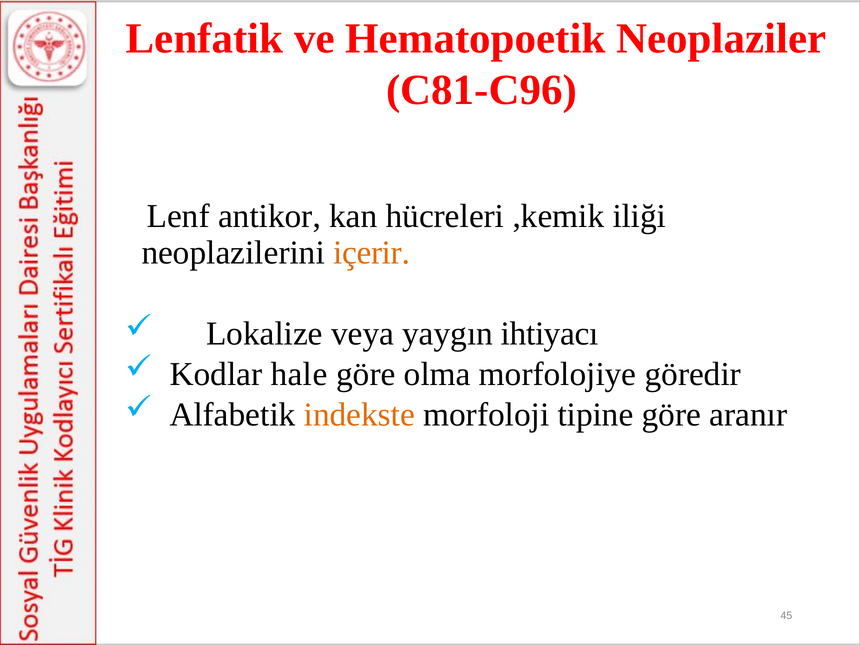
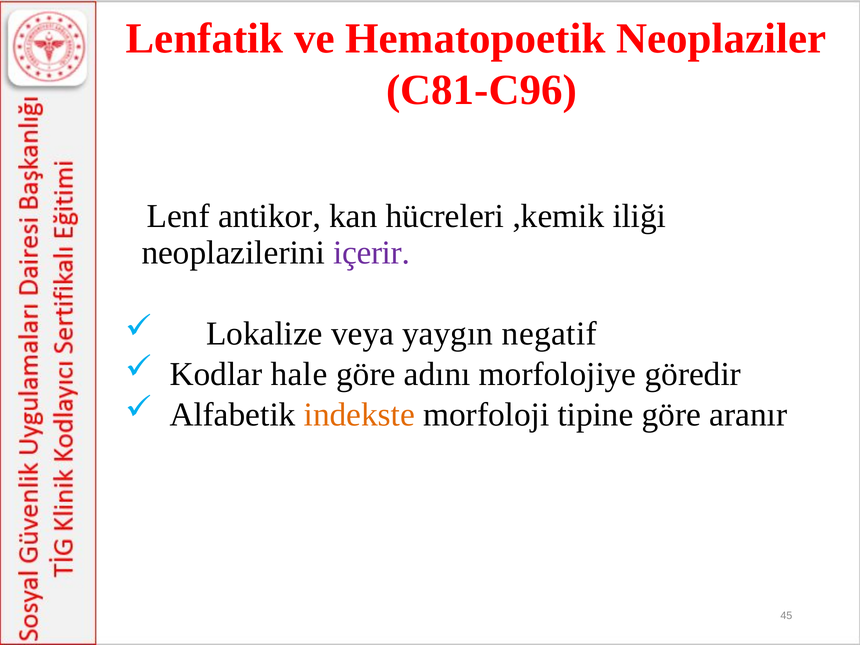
içerir colour: orange -> purple
ihtiyacı: ihtiyacı -> negatif
olma: olma -> adını
